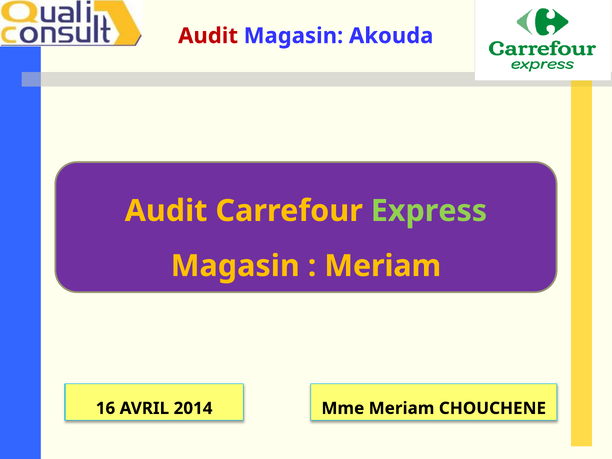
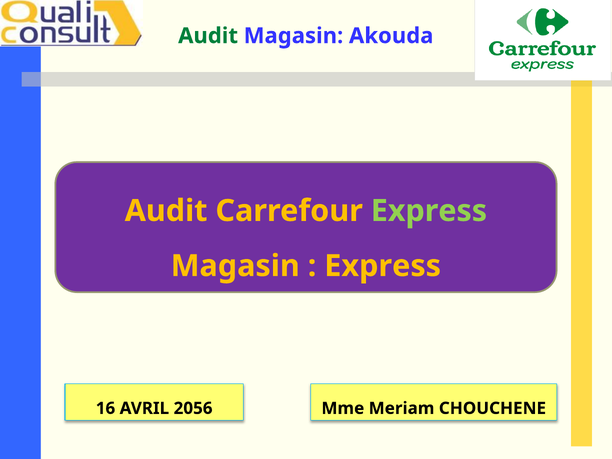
Audit at (208, 36) colour: red -> green
Meriam at (383, 266): Meriam -> Express
2014: 2014 -> 2056
